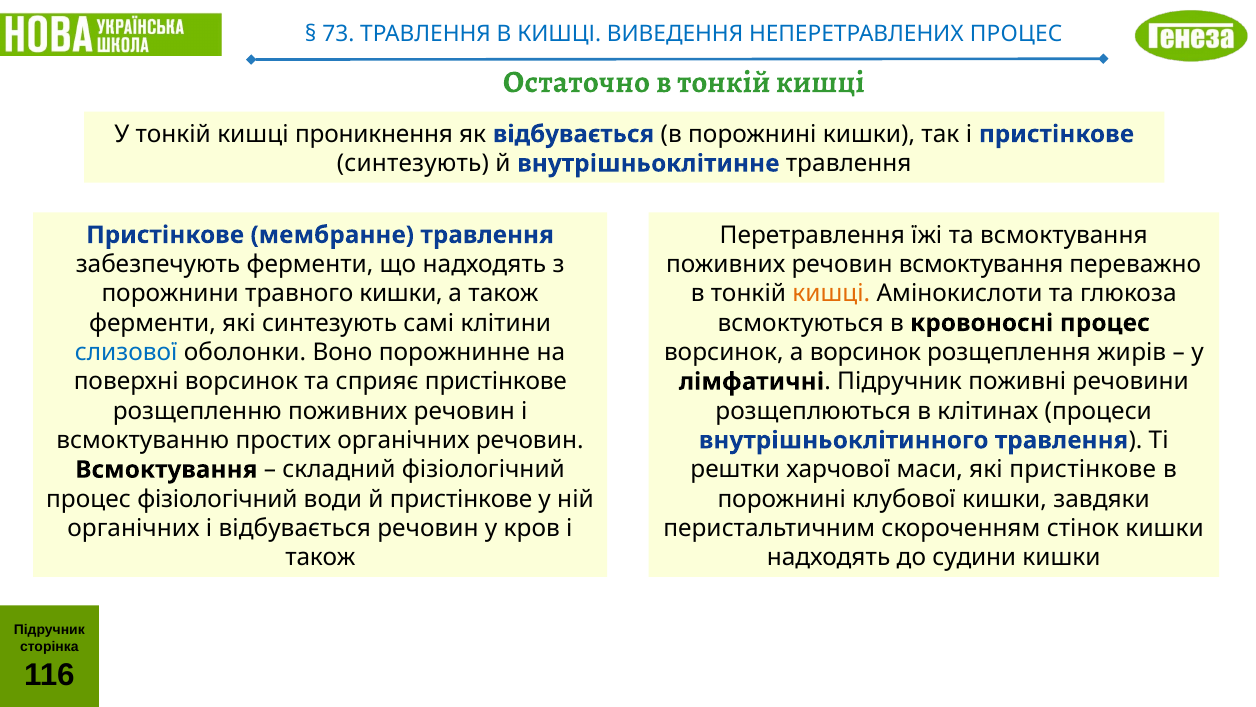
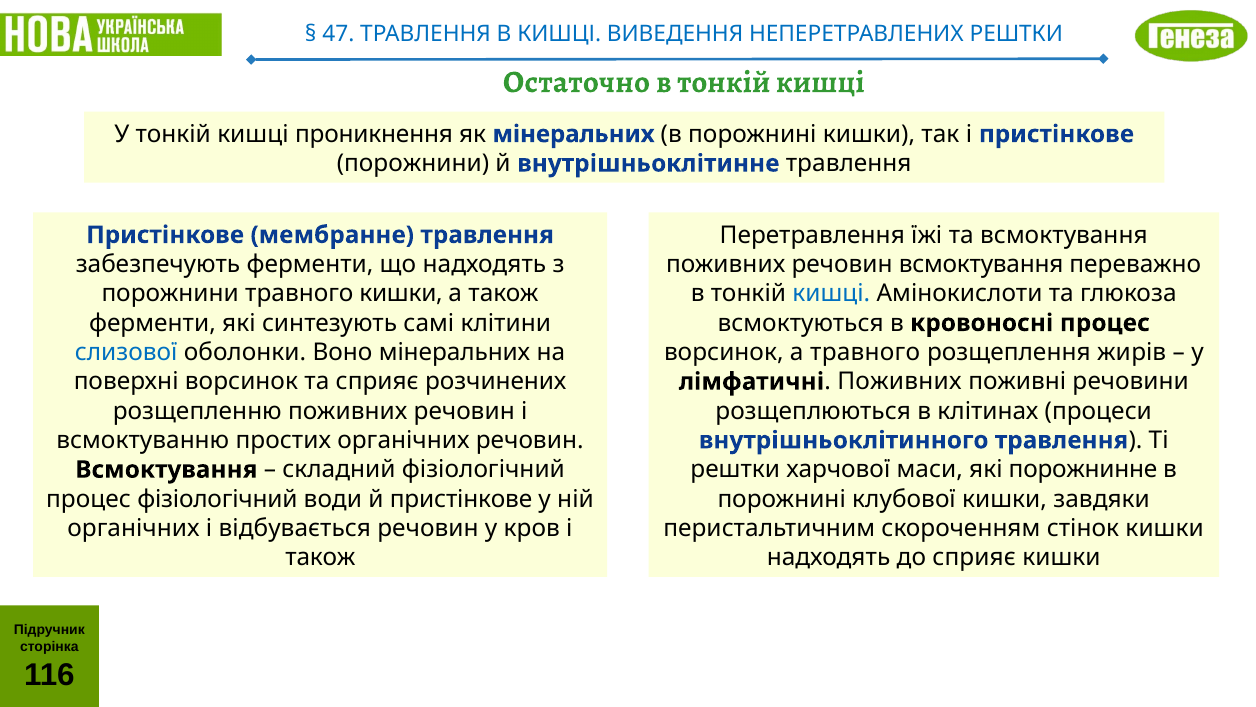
73: 73 -> 47
НЕПЕРЕТРАВЛЕНИХ ПРОЦЕС: ПРОЦЕС -> РЕШТКИ
як відбувається: відбувається -> мінеральних
синтезують at (413, 163): синтезують -> порожнини
кишці at (831, 293) colour: orange -> blue
Воно порожнинне: порожнинне -> мінеральних
а ворсинок: ворсинок -> травного
сприяє пристінкове: пристінкове -> розчинених
лімфатичні Підручник: Підручник -> Поживних
які пристінкове: пристінкове -> порожнинне
до судини: судини -> сприяє
